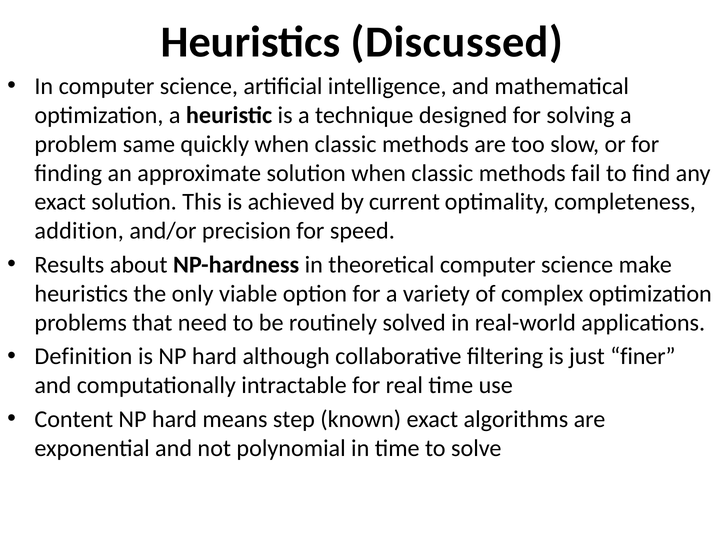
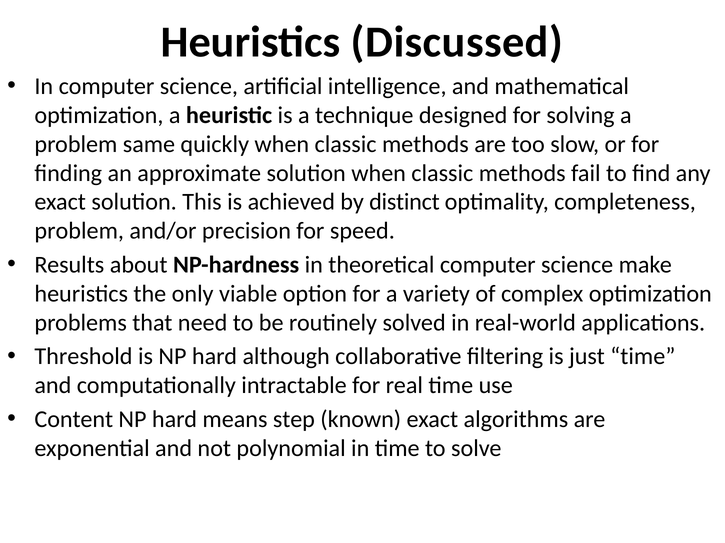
current: current -> distinct
addition at (79, 231): addition -> problem
Definition: Definition -> Threshold
just finer: finer -> time
